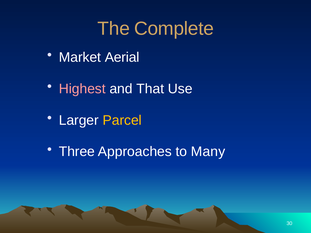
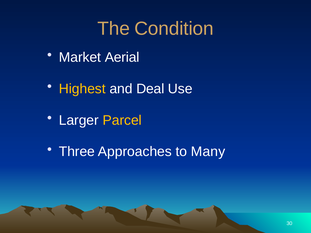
Complete: Complete -> Condition
Highest colour: pink -> yellow
That: That -> Deal
